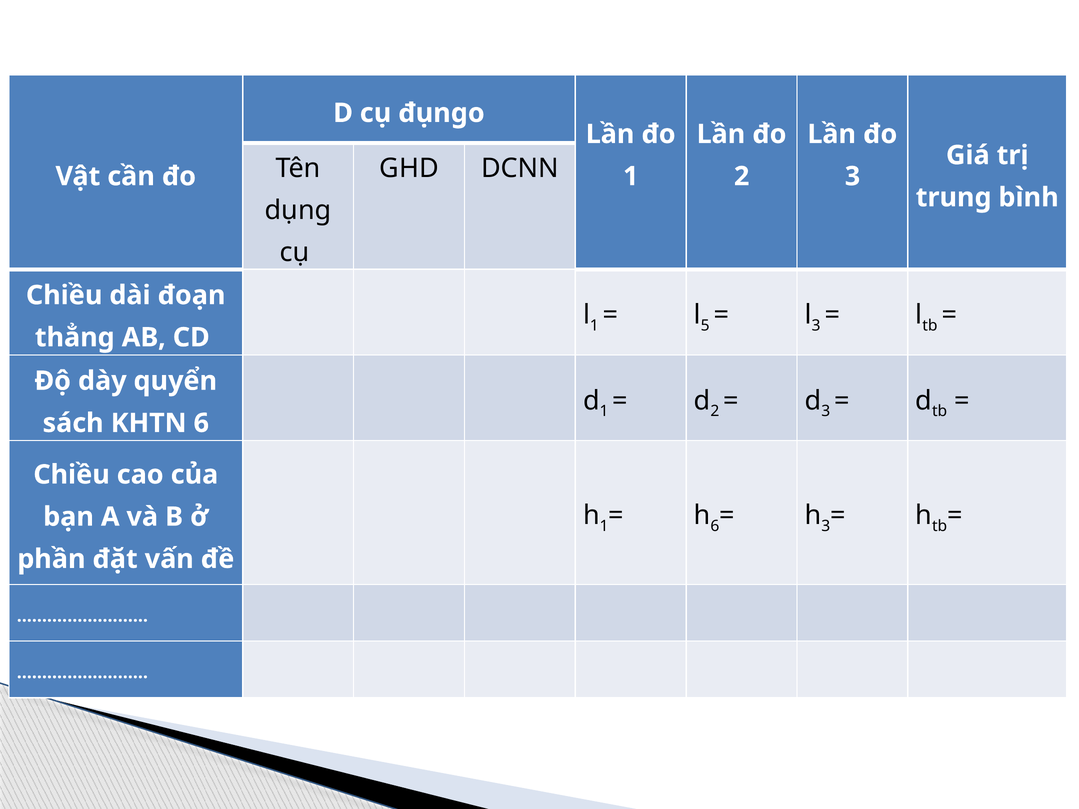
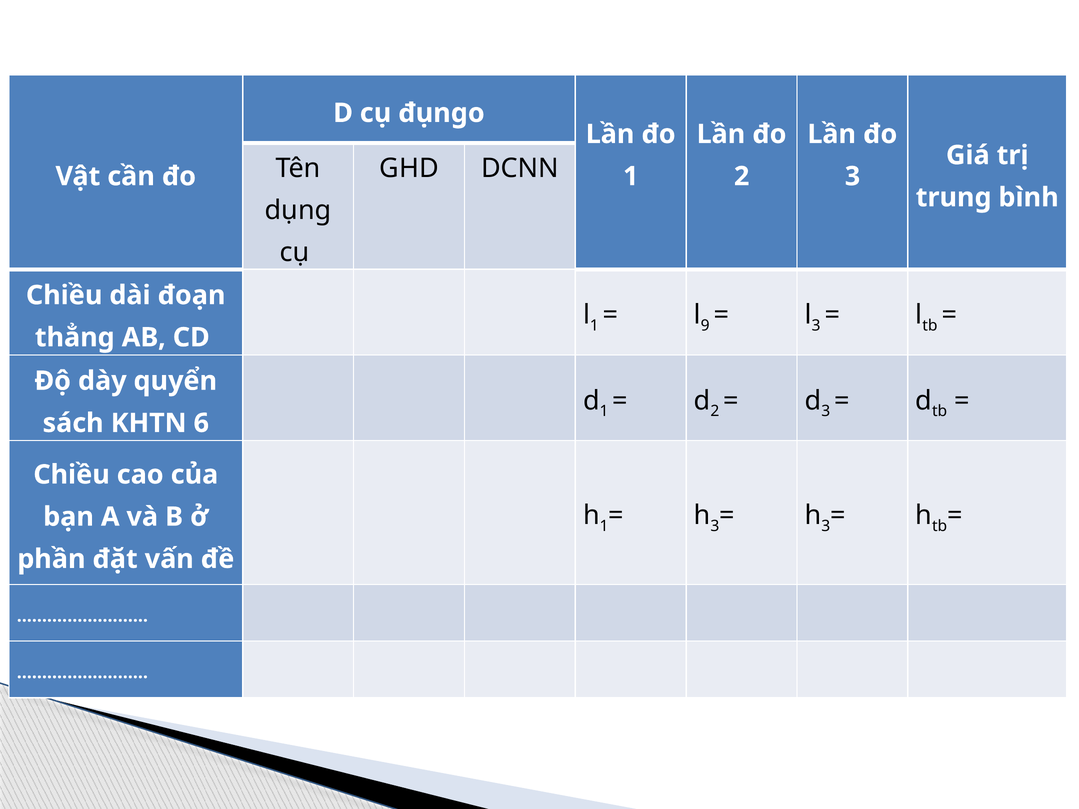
5: 5 -> 9
6 at (715, 526): 6 -> 3
